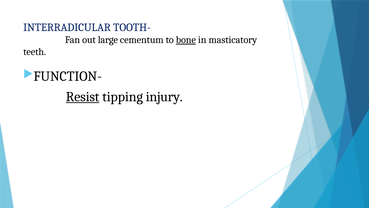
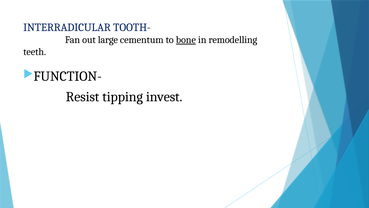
masticatory: masticatory -> remodelling
Resist underline: present -> none
injury: injury -> invest
